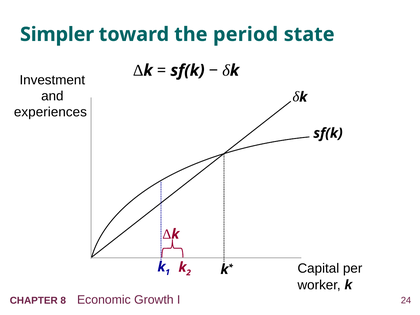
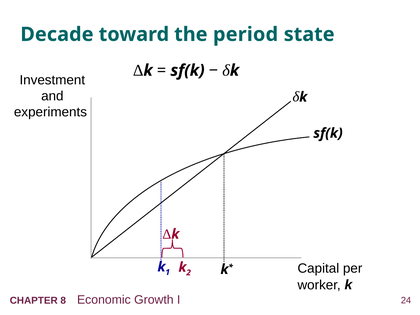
Simpler: Simpler -> Decade
experiences: experiences -> experiments
